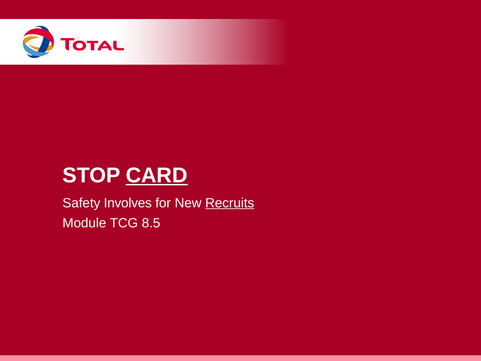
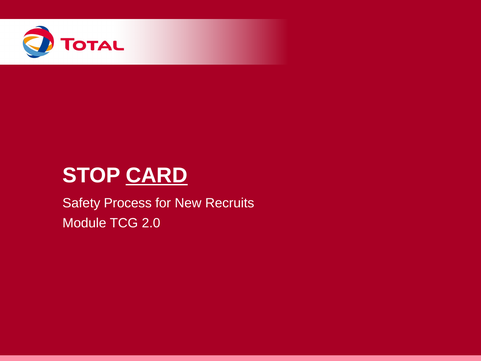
Involves: Involves -> Process
Recruits underline: present -> none
8.5: 8.5 -> 2.0
